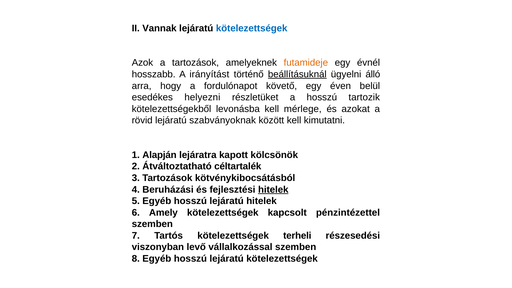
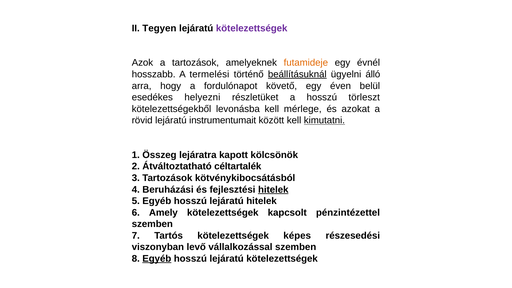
Vannak: Vannak -> Tegyen
kötelezettségek at (252, 28) colour: blue -> purple
irányítást: irányítást -> termelési
tartozik: tartozik -> törleszt
szabványoknak: szabványoknak -> instrumentumait
kimutatni underline: none -> present
Alapján: Alapján -> Összeg
terheli: terheli -> képes
Egyéb at (157, 259) underline: none -> present
